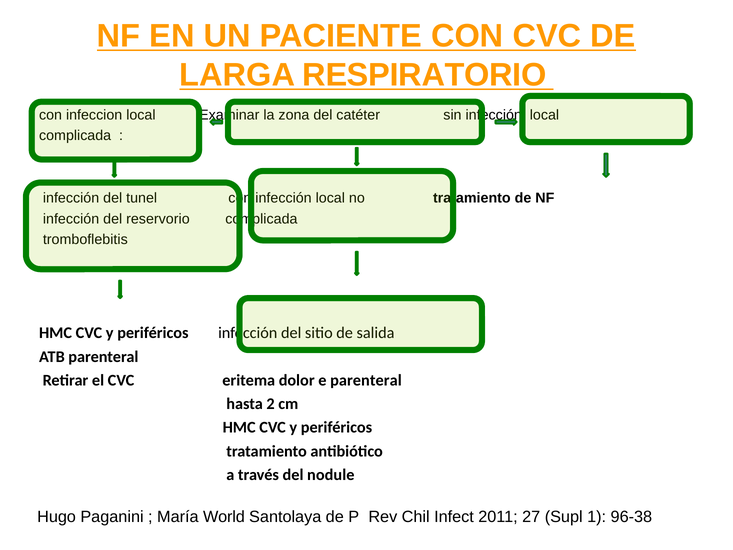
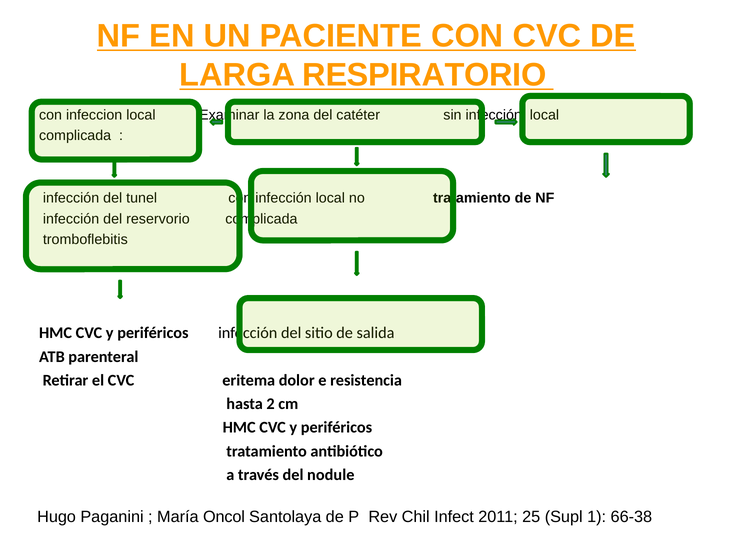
e parenteral: parenteral -> resistencia
World: World -> Oncol
27: 27 -> 25
96-38: 96-38 -> 66-38
